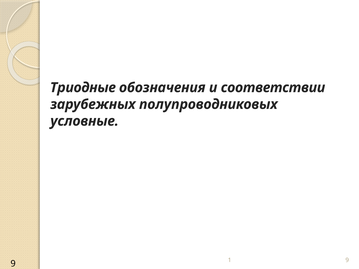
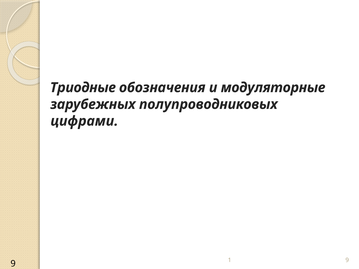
соответствии: соответствии -> модуляторные
условные: условные -> цифрами
